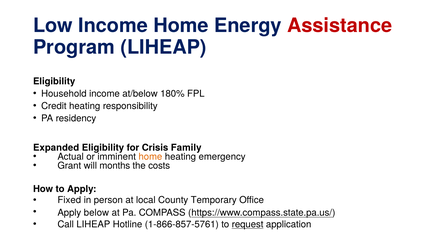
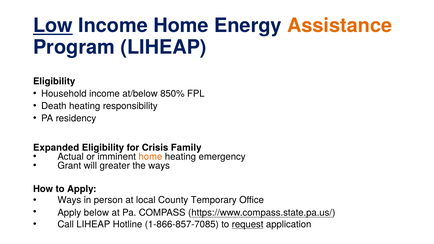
Low underline: none -> present
Assistance colour: red -> orange
180%: 180% -> 850%
Credit: Credit -> Death
months: months -> greater
the costs: costs -> ways
Fixed at (69, 200): Fixed -> Ways
1-866-857-5761: 1-866-857-5761 -> 1-866-857-7085
